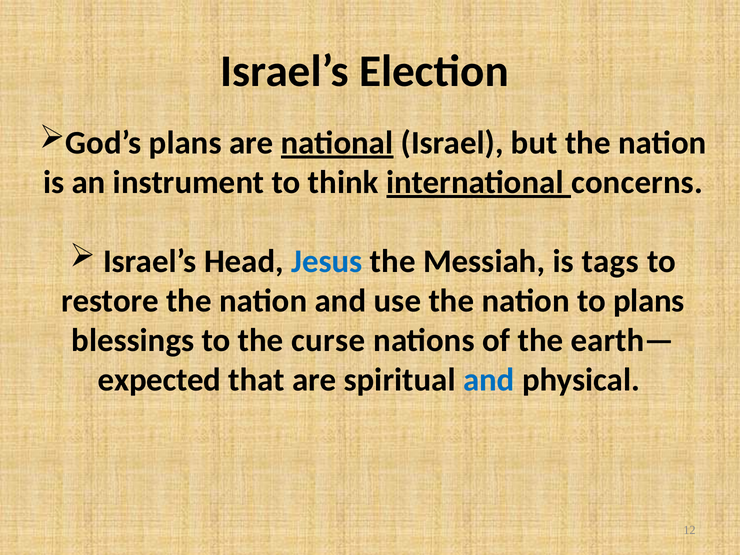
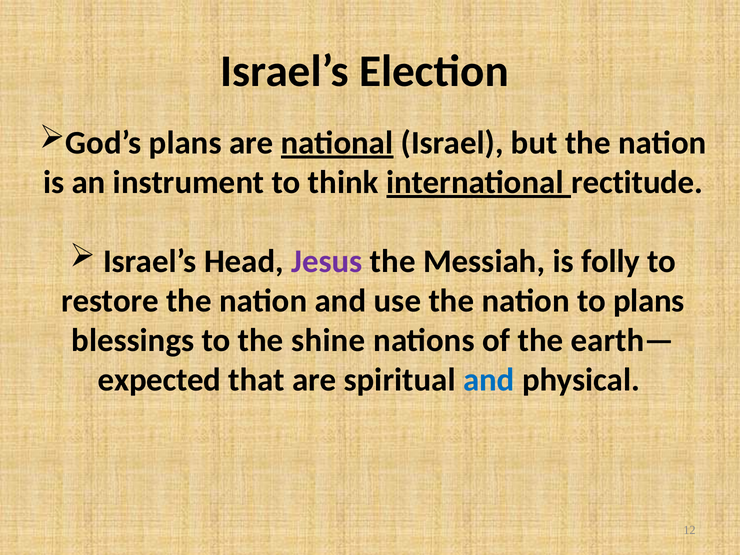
concerns: concerns -> rectitude
Jesus colour: blue -> purple
tags: tags -> folly
curse: curse -> shine
